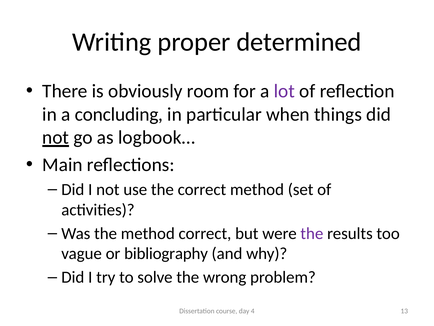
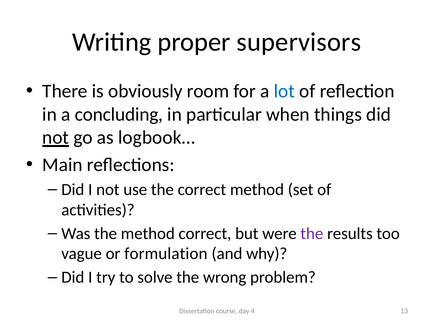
determined: determined -> supervisors
lot colour: purple -> blue
bibliography: bibliography -> formulation
